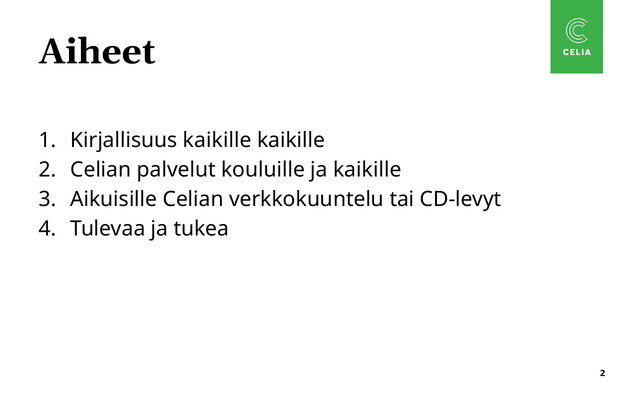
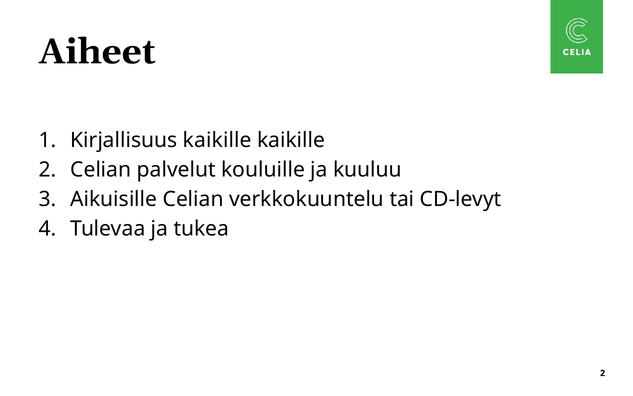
ja kaikille: kaikille -> kuuluu
